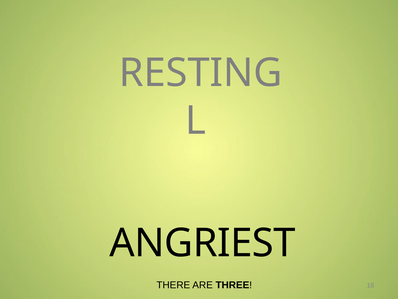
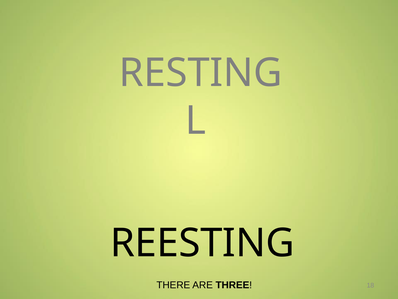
ANGRIEST: ANGRIEST -> REESTING
